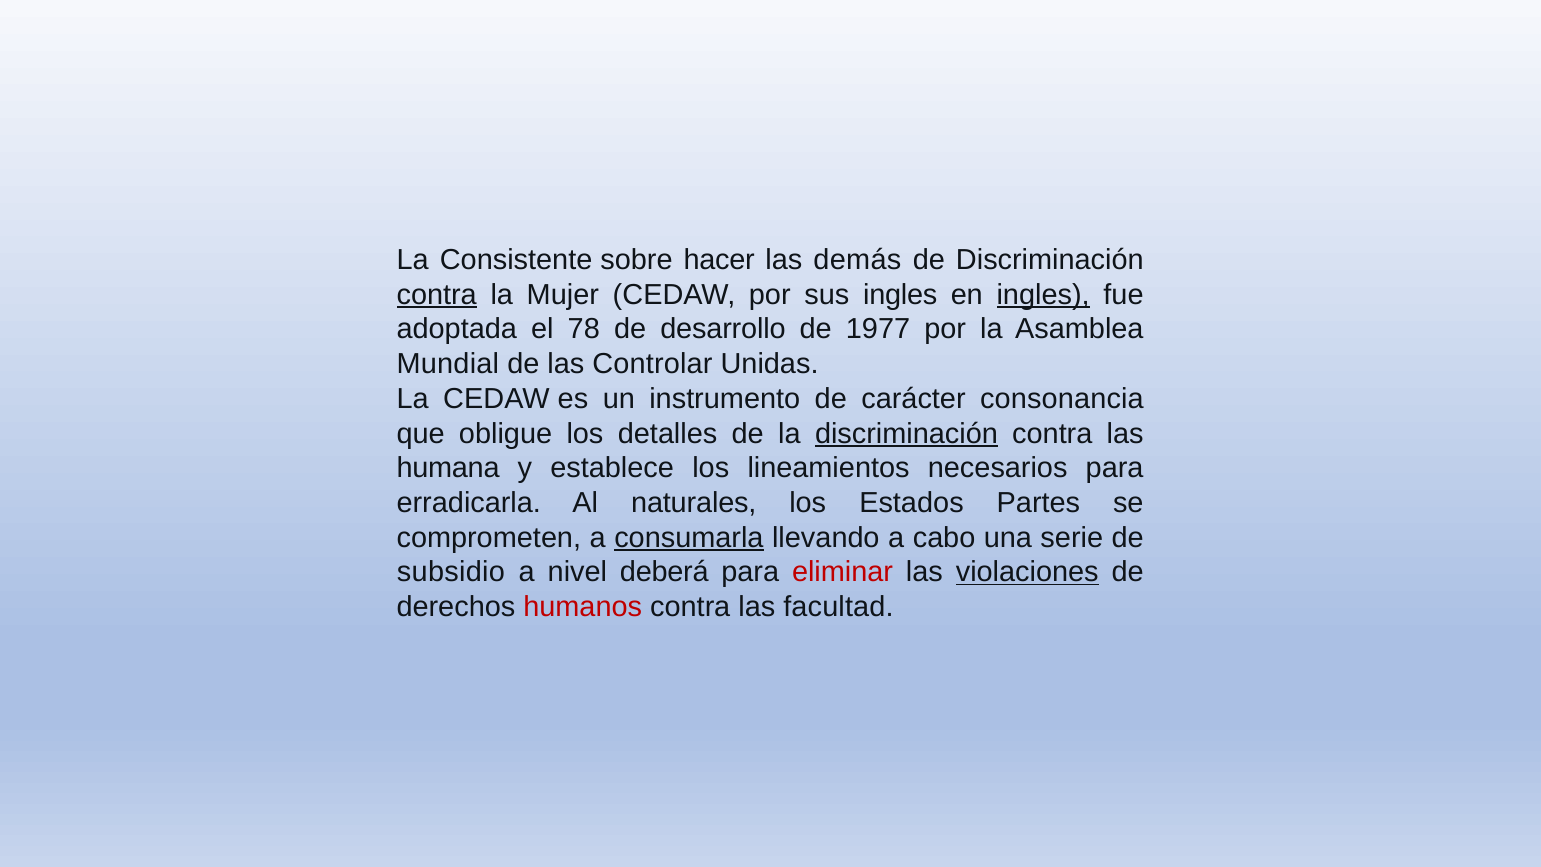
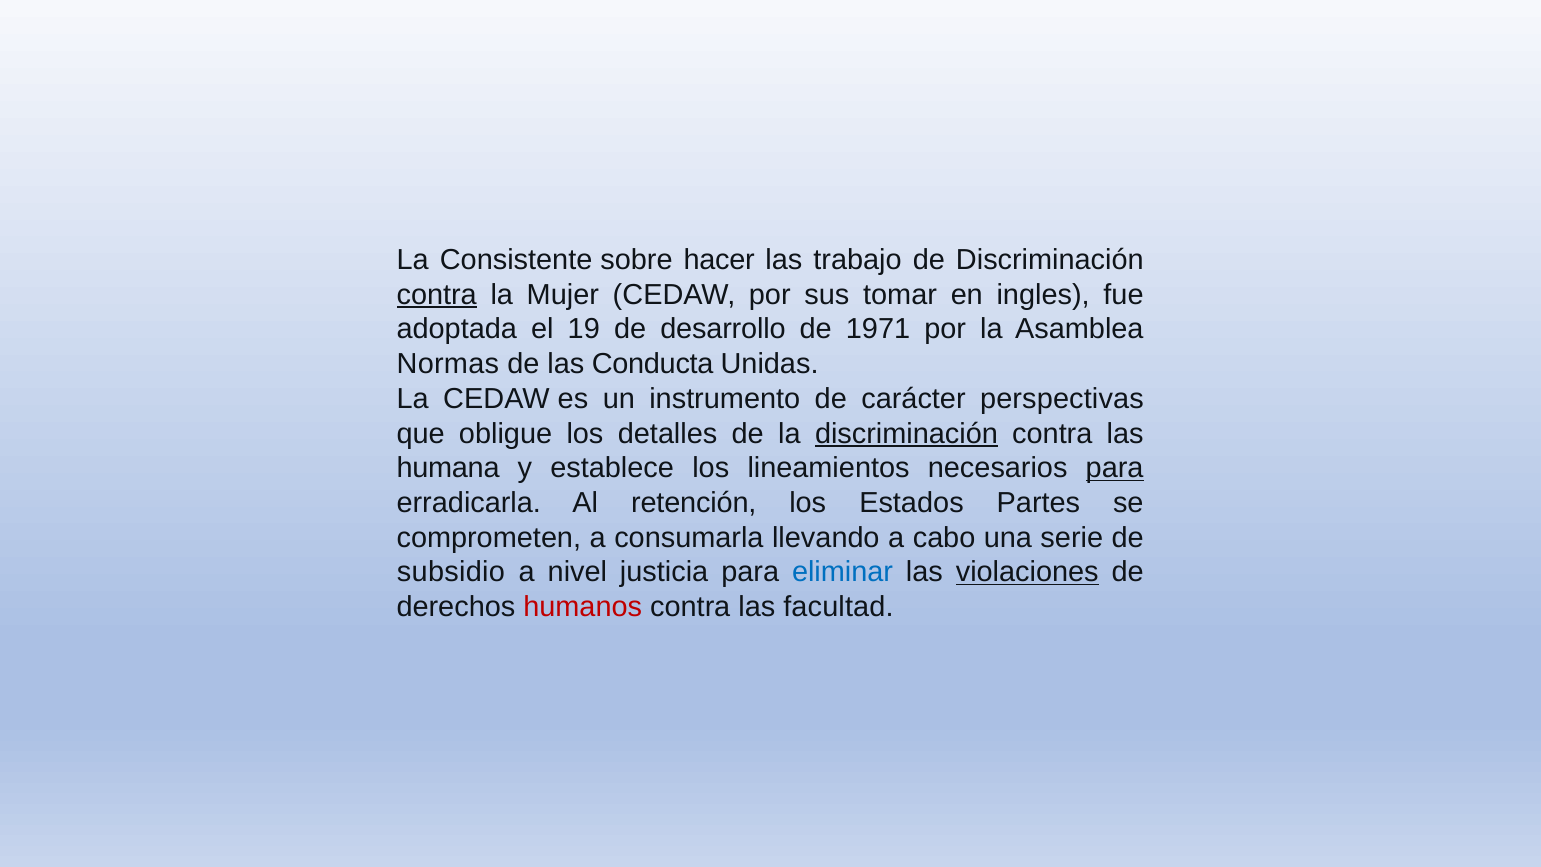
demás: demás -> trabajo
sus ingles: ingles -> tomar
ingles at (1043, 295) underline: present -> none
78: 78 -> 19
1977: 1977 -> 1971
Mundial: Mundial -> Normas
Controlar: Controlar -> Conducta
consonancia: consonancia -> perspectivas
para at (1115, 468) underline: none -> present
naturales: naturales -> retención
consumarla underline: present -> none
deberá: deberá -> justicia
eliminar colour: red -> blue
